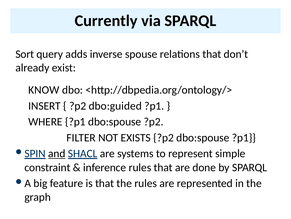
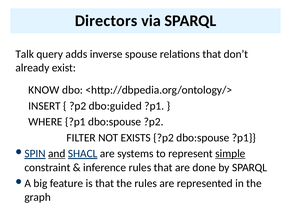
Currently: Currently -> Directors
Sort: Sort -> Talk
simple underline: none -> present
